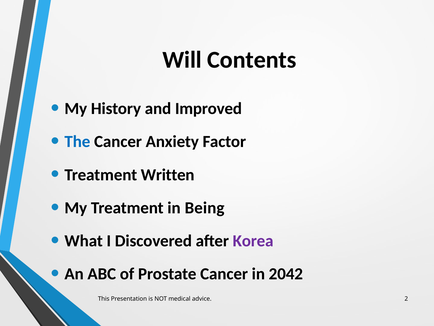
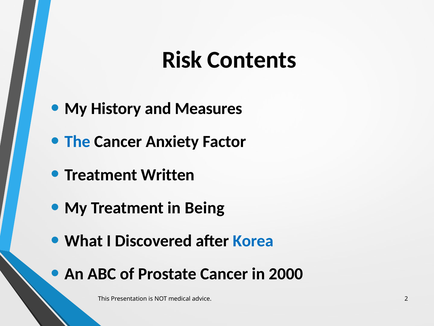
Will: Will -> Risk
Improved: Improved -> Measures
Korea colour: purple -> blue
2042: 2042 -> 2000
